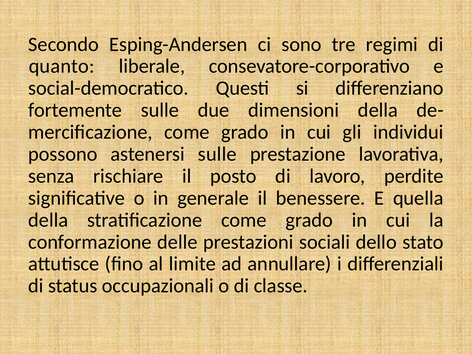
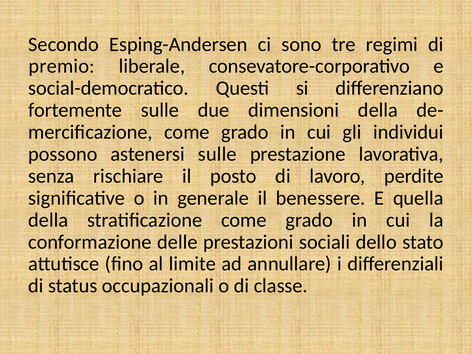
quanto: quanto -> premio
